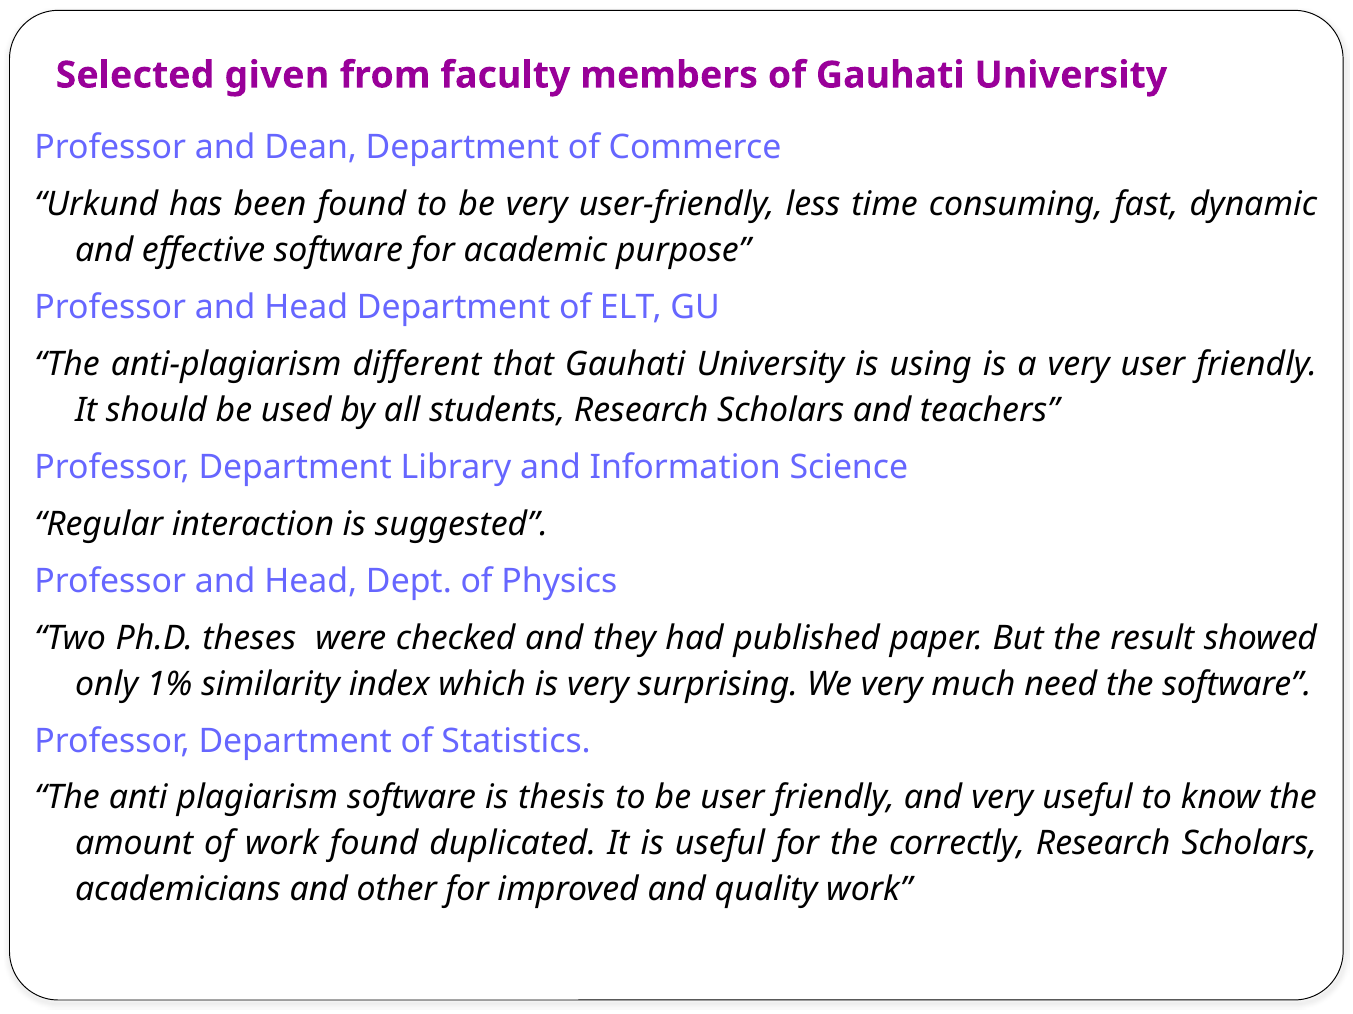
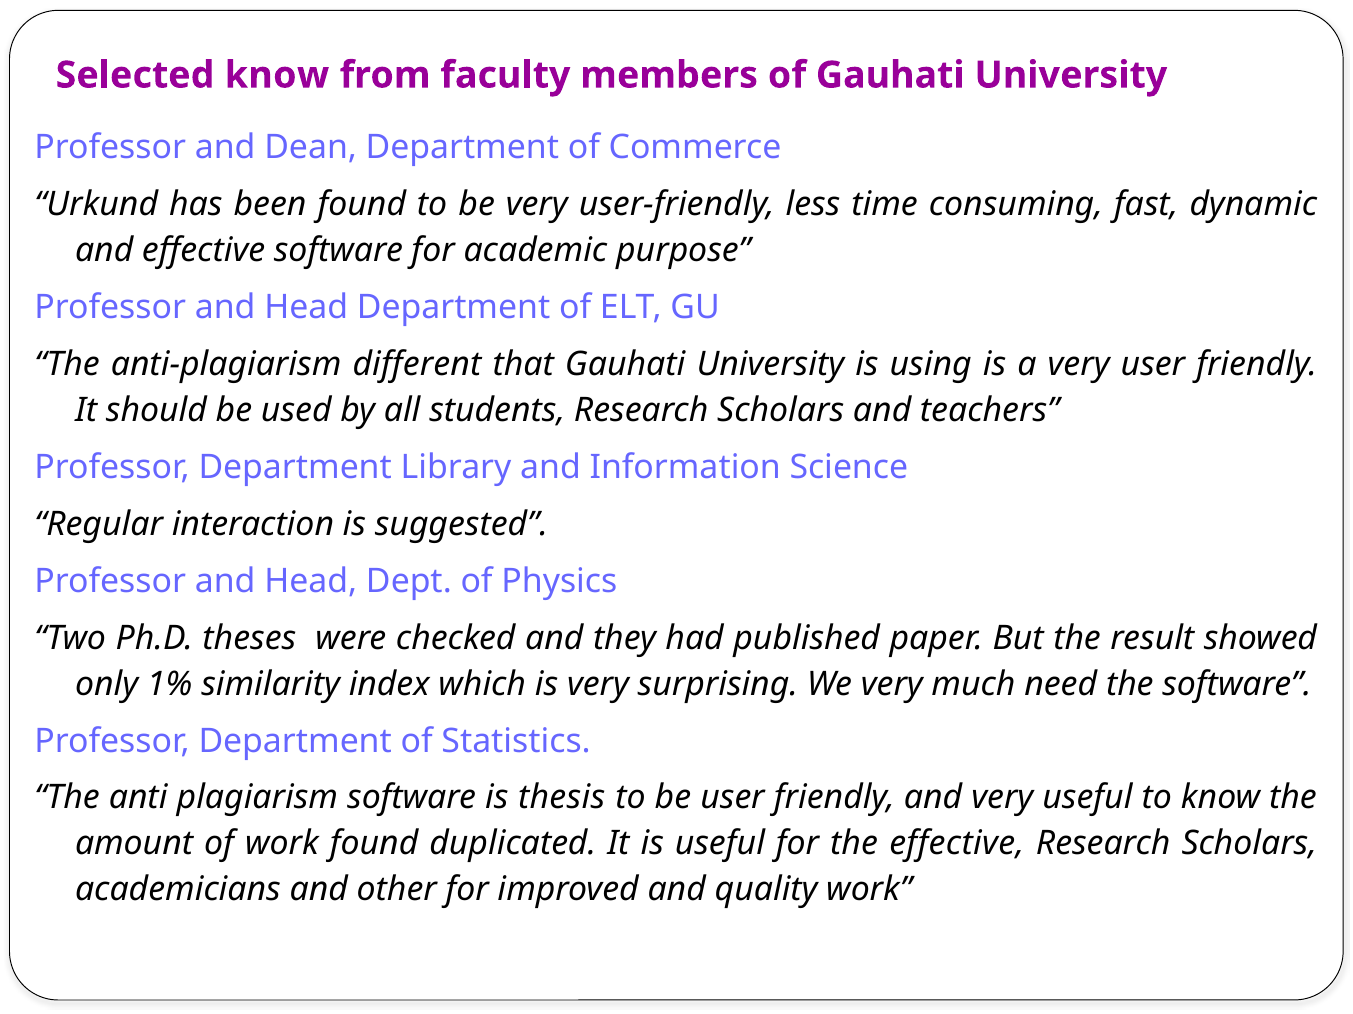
Selected given: given -> know
the correctly: correctly -> effective
